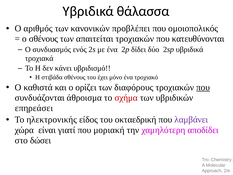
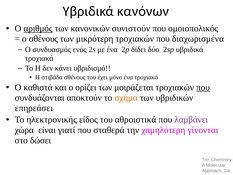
θάλασσα: θάλασσα -> κανόνων
αριθμός underline: none -> present
προβλέπει: προβλέπει -> συνιστούν
απαιτείται: απαιτείται -> μικρότερη
κατευθύνονται: κατευθύνονται -> διαχωρισμένα
διαφόρους: διαφόρους -> μοιράζεται
άθροισμα: άθροισμα -> αποκτούν
σχήμα colour: red -> orange
οκταεδρική: οκταεδρική -> αθροιστικά
μοριακή: μοριακή -> σταθερά
αποδίδει: αποδίδει -> γίνονται
